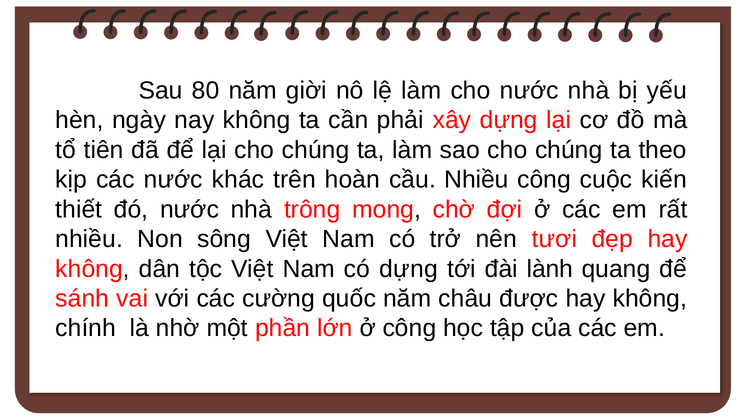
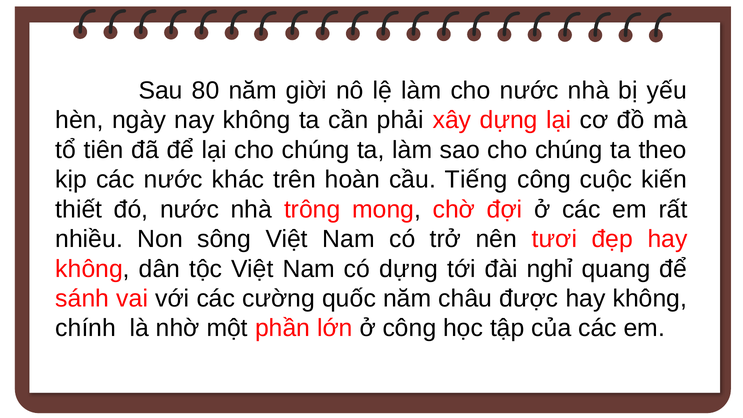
cầu Nhiều: Nhiều -> Tiếng
lành: lành -> nghỉ
